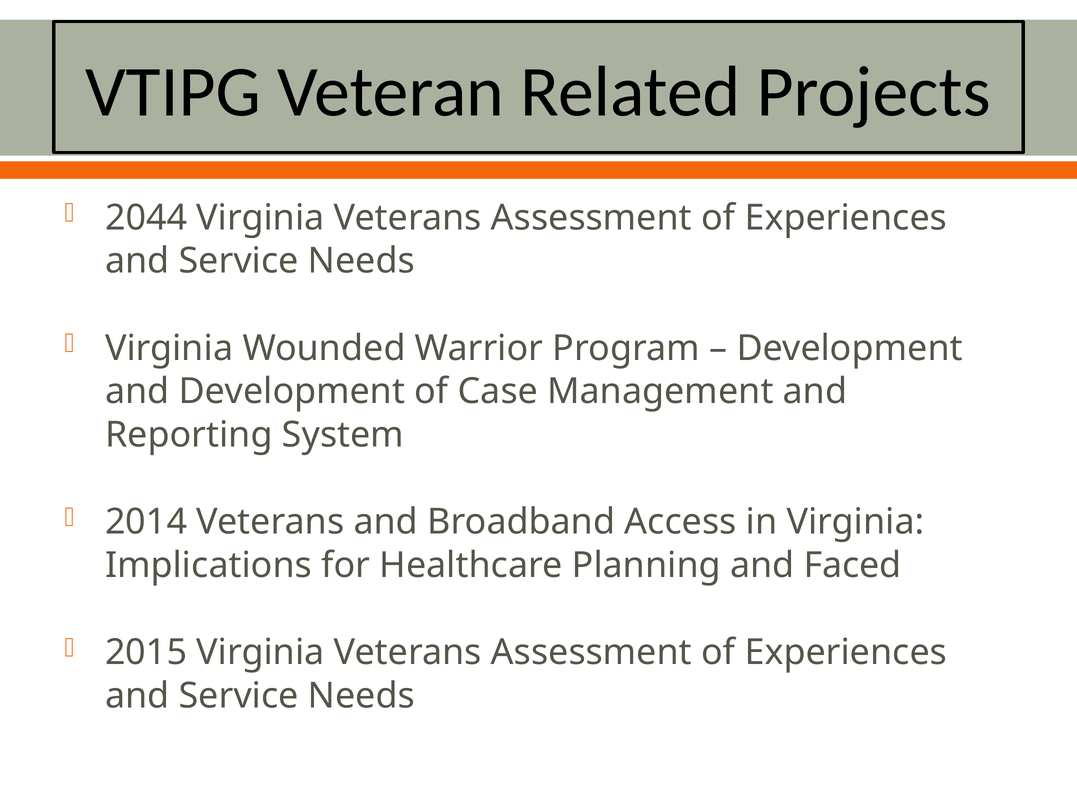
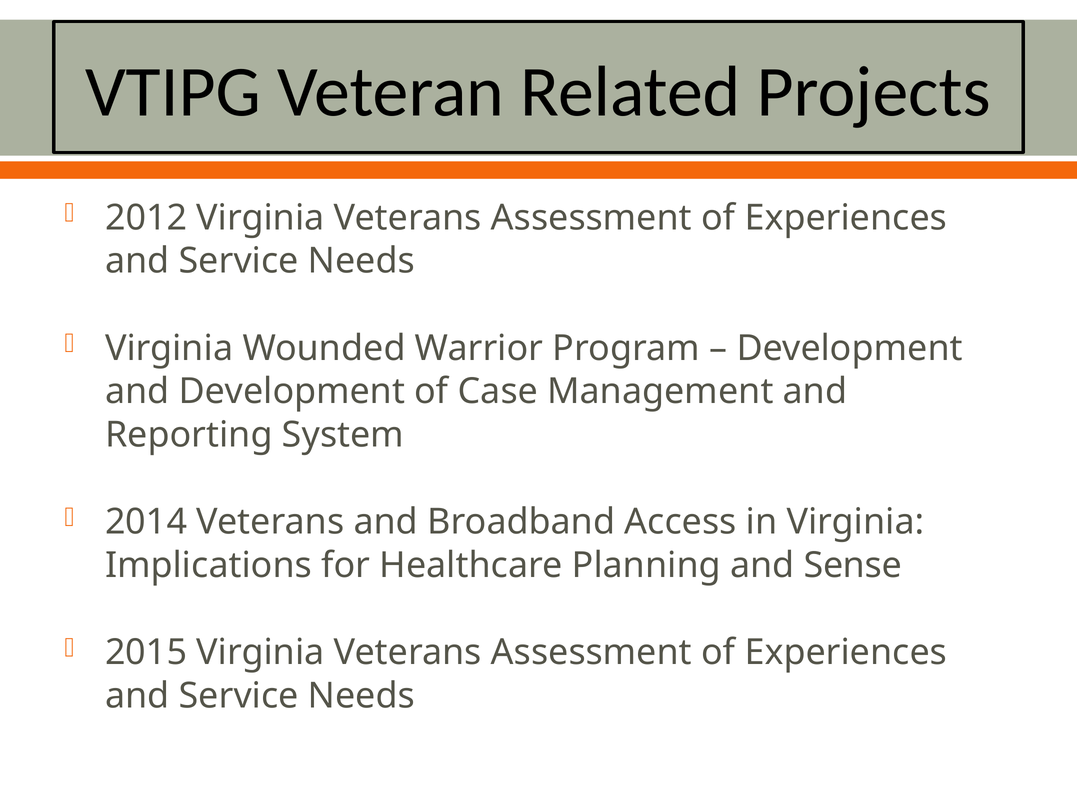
2044: 2044 -> 2012
Faced: Faced -> Sense
